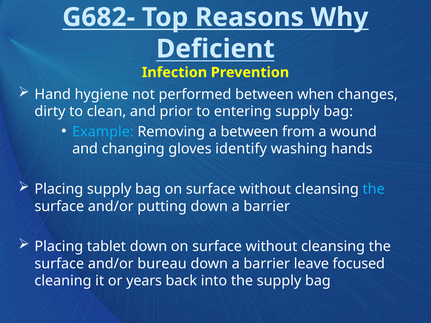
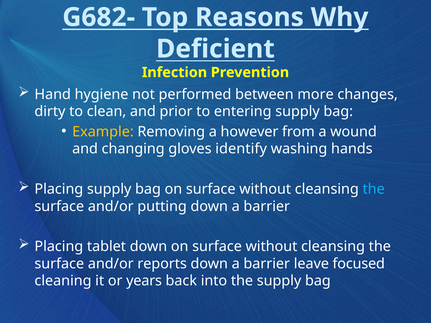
when: when -> more
Example colour: light blue -> yellow
a between: between -> however
bureau: bureau -> reports
